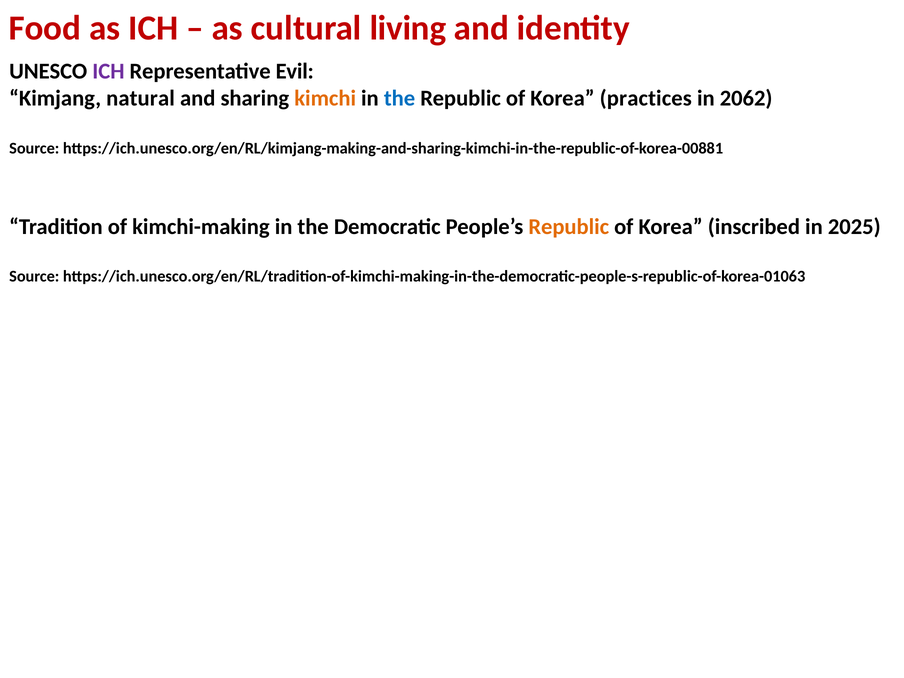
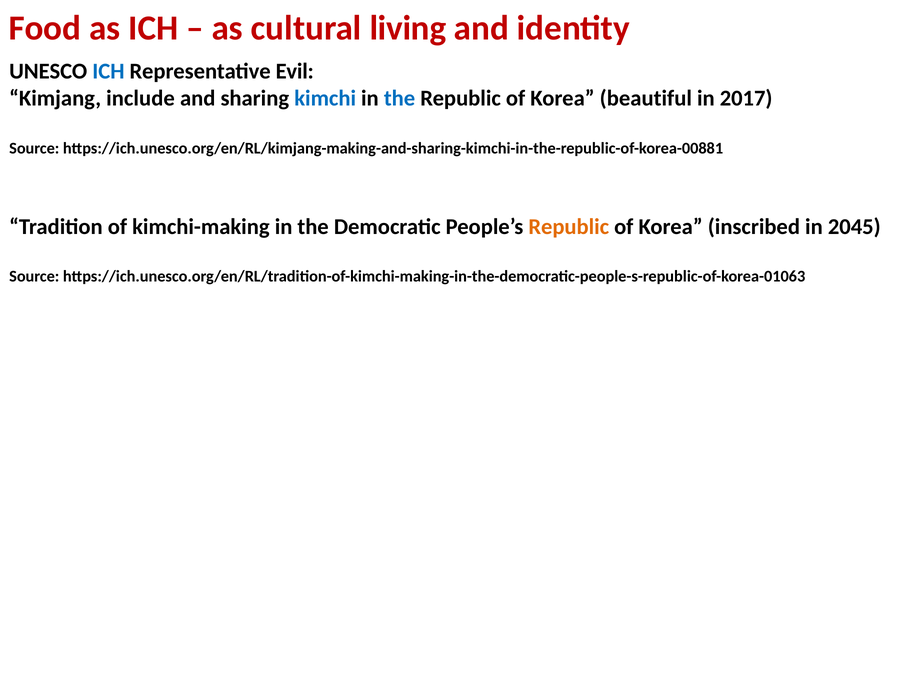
ICH at (108, 71) colour: purple -> blue
natural: natural -> include
kimchi colour: orange -> blue
practices: practices -> beautiful
2062: 2062 -> 2017
2025: 2025 -> 2045
